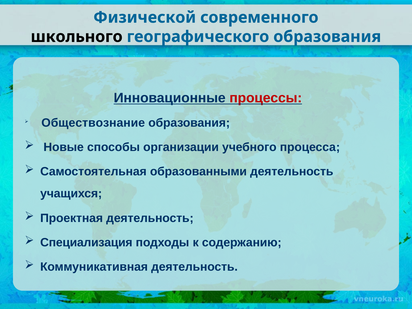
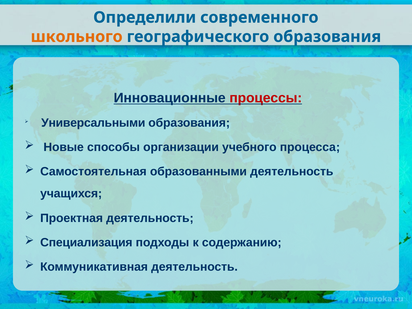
Физической: Физической -> Определили
школьного colour: black -> orange
Обществознание: Обществознание -> Универсальными
